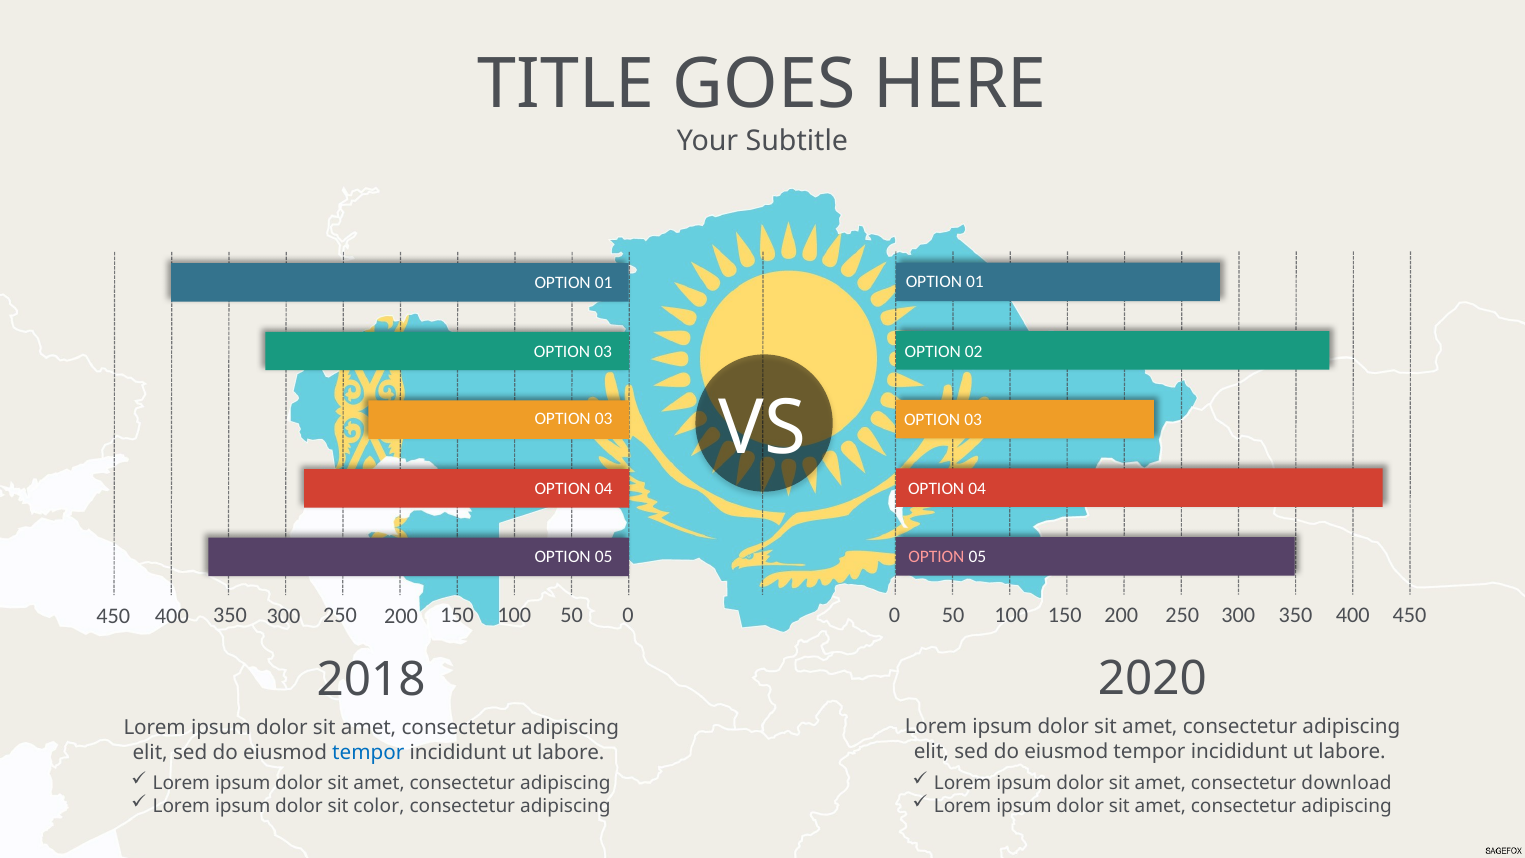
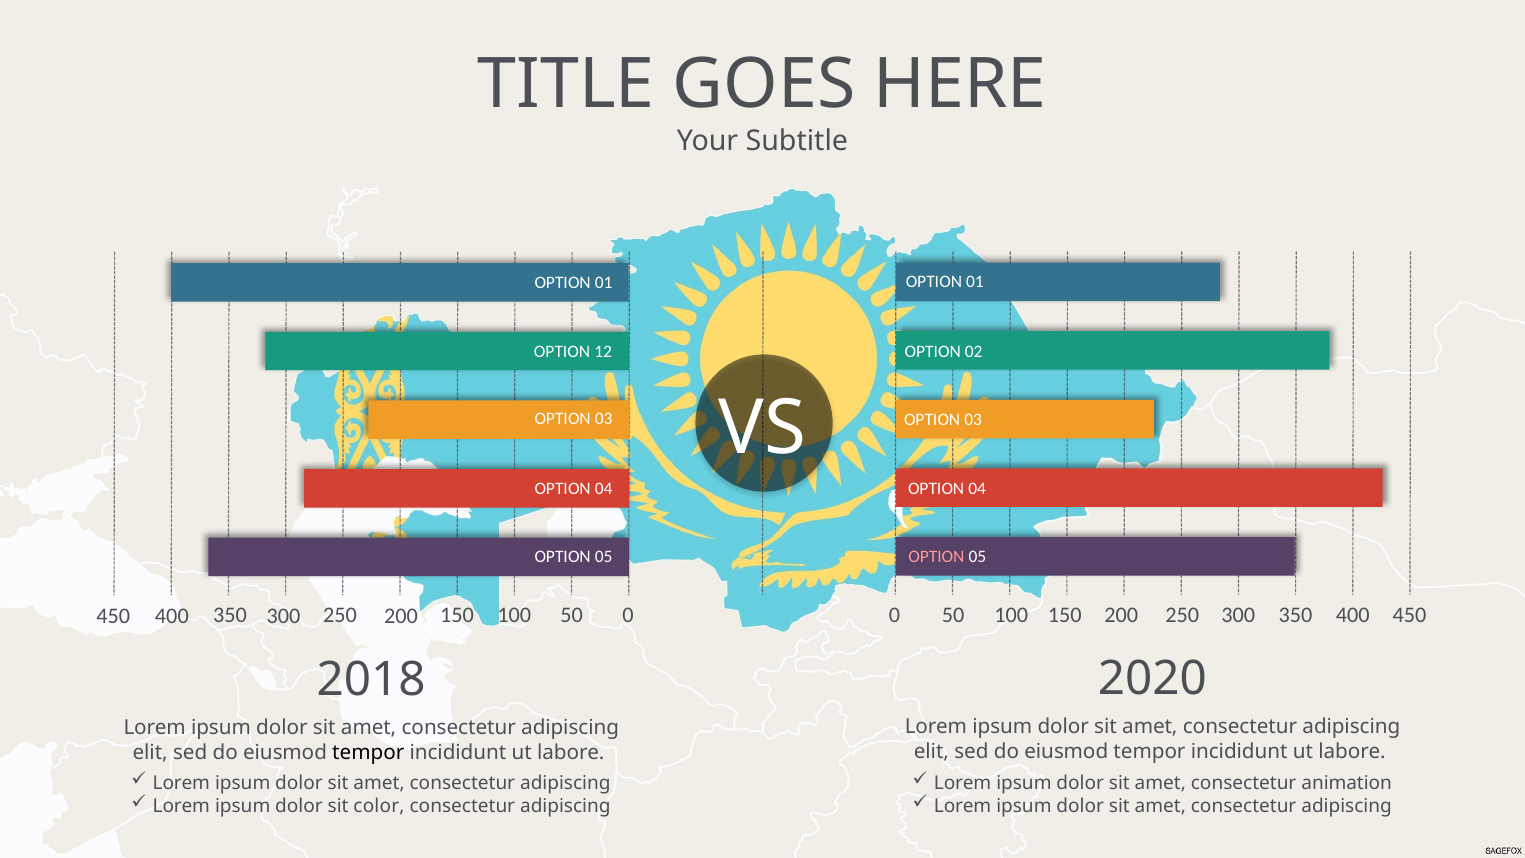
03 at (603, 351): 03 -> 12
tempor at (368, 752) colour: blue -> black
download: download -> animation
